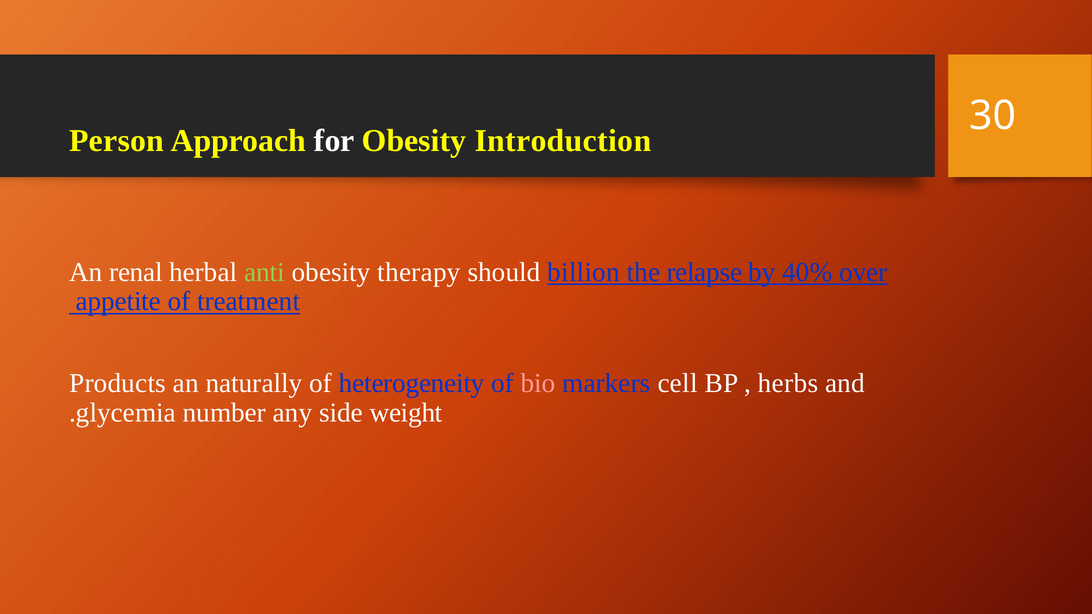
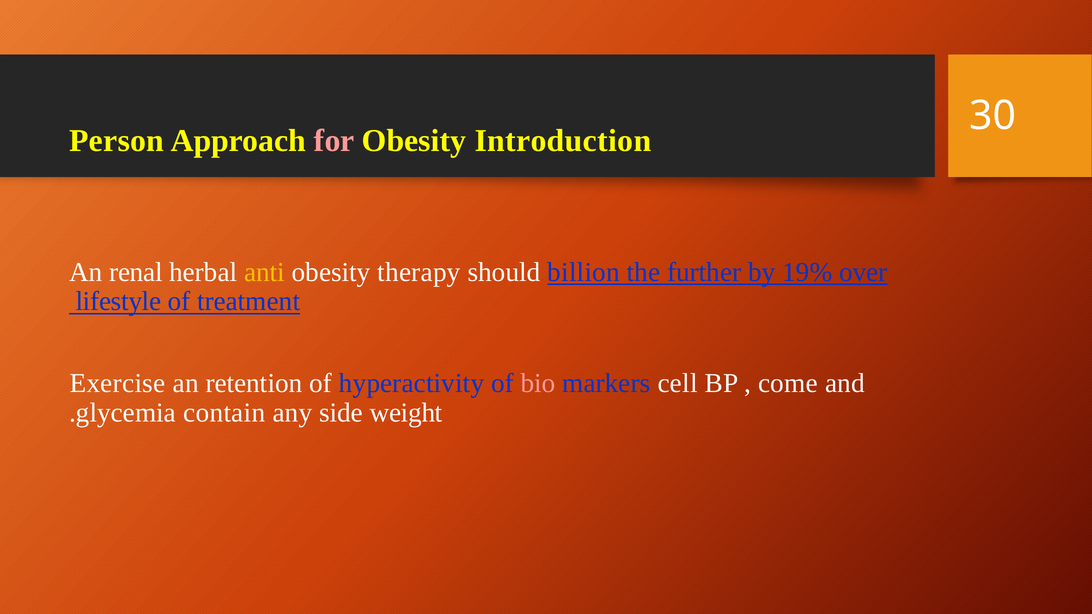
for colour: white -> pink
anti colour: light green -> yellow
relapse: relapse -> further
40%: 40% -> 19%
appetite: appetite -> lifestyle
Products: Products -> Exercise
naturally: naturally -> retention
heterogeneity: heterogeneity -> hyperactivity
herbs: herbs -> come
number: number -> contain
